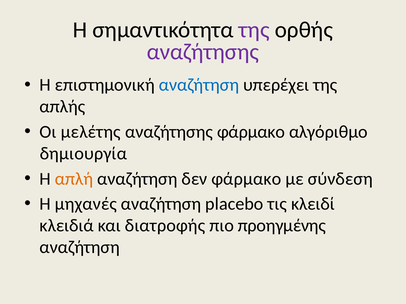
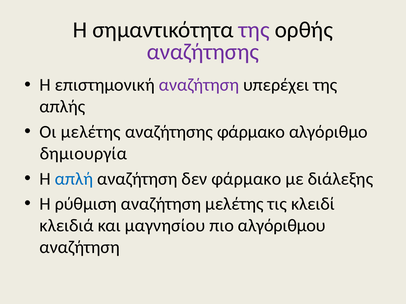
αναζήτηση at (199, 85) colour: blue -> purple
απλή colour: orange -> blue
σύνδεση: σύνδεση -> διάλεξης
μηχανές: μηχανές -> ρύθμιση
αναζήτηση placebo: placebo -> μελέτης
διατροφής: διατροφής -> μαγνησίου
προηγμένης: προηγμένης -> αλγόριθμου
